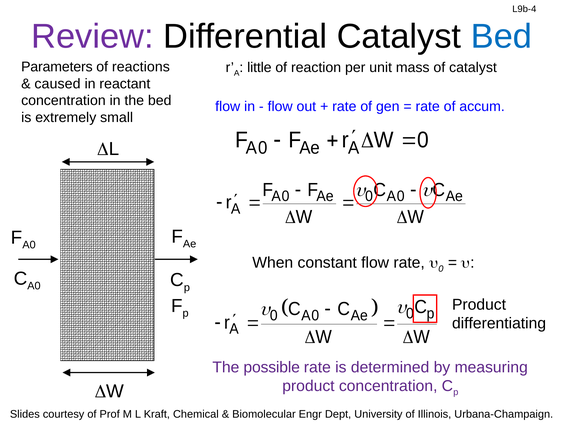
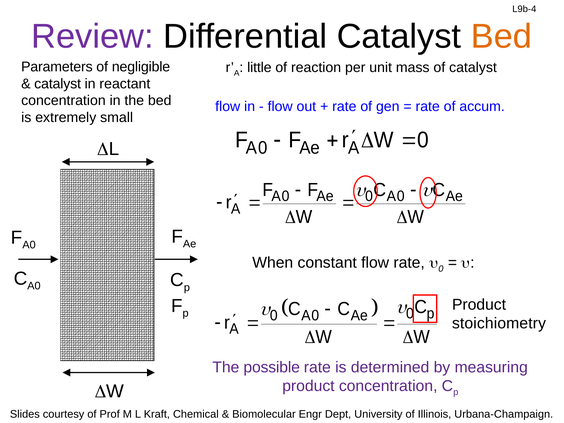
Bed at (501, 36) colour: blue -> orange
reactions: reactions -> negligible
caused at (57, 84): caused -> catalyst
differentiating: differentiating -> stoichiometry
